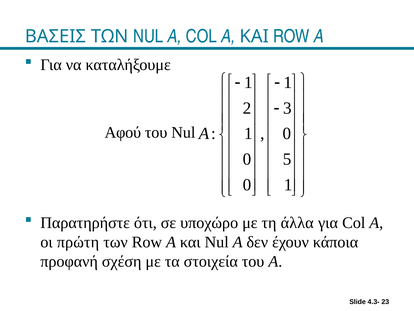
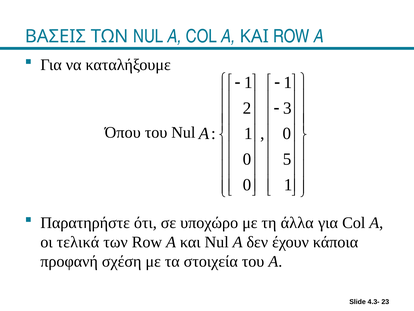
Αφού: Αφού -> Όπου
πρώτη: πρώτη -> τελικά
